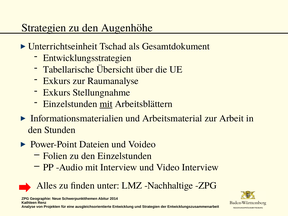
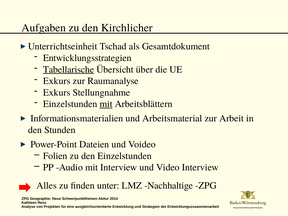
Strategien at (44, 28): Strategien -> Aufgaben
Augenhöhe: Augenhöhe -> Kirchlicher
Tabellarische underline: none -> present
